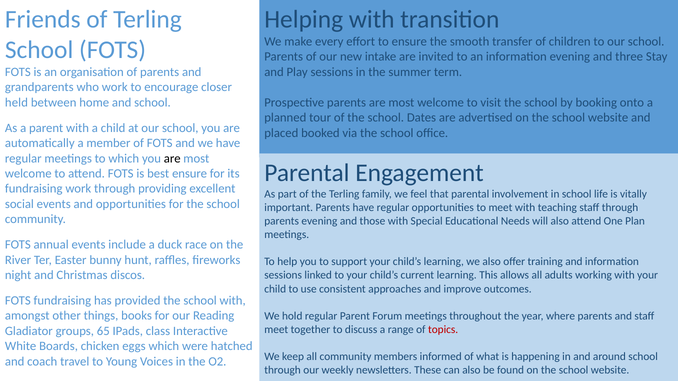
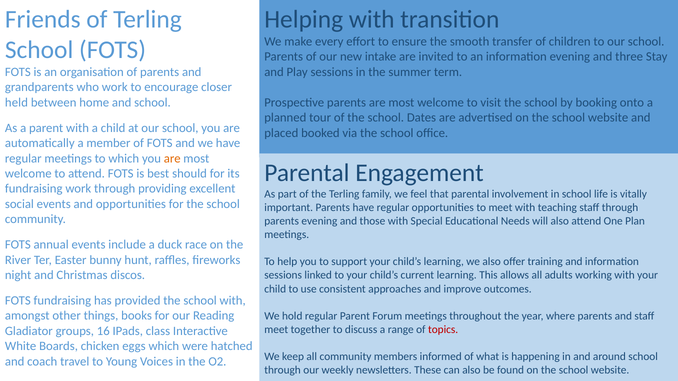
are at (172, 158) colour: black -> orange
best ensure: ensure -> should
65: 65 -> 16
